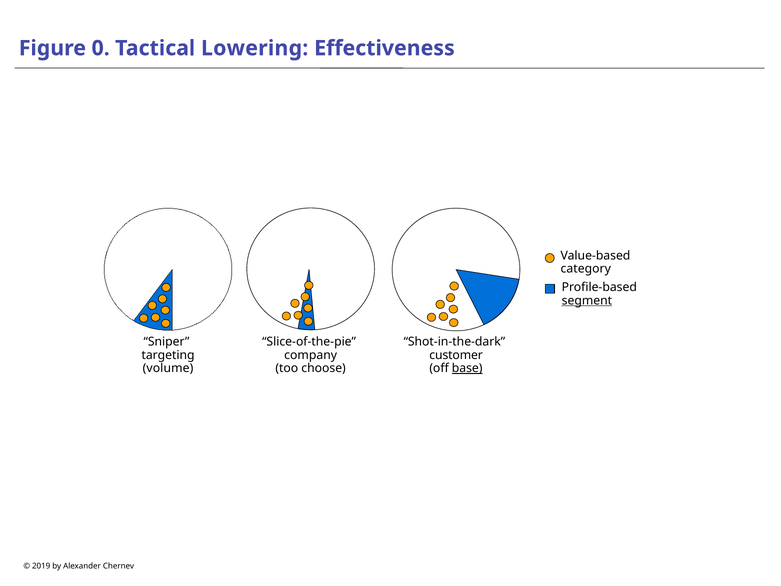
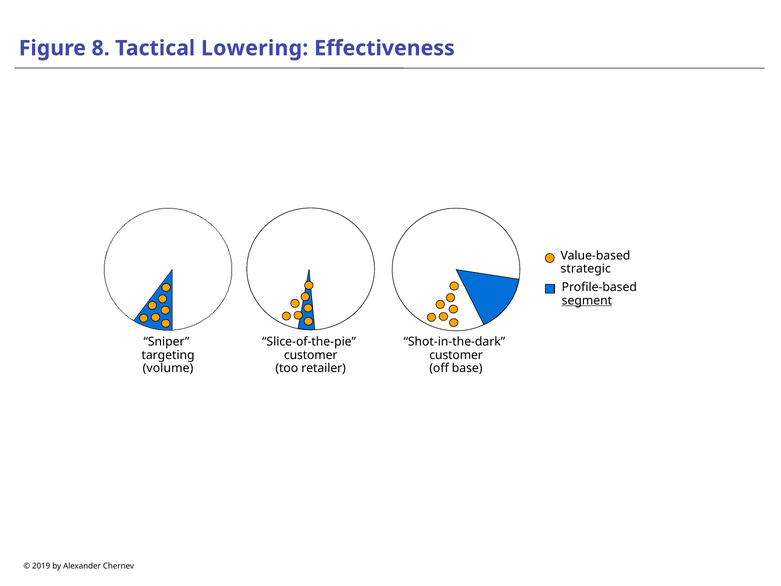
0: 0 -> 8
category: category -> strategic
company at (311, 355): company -> customer
choose: choose -> retailer
base underline: present -> none
